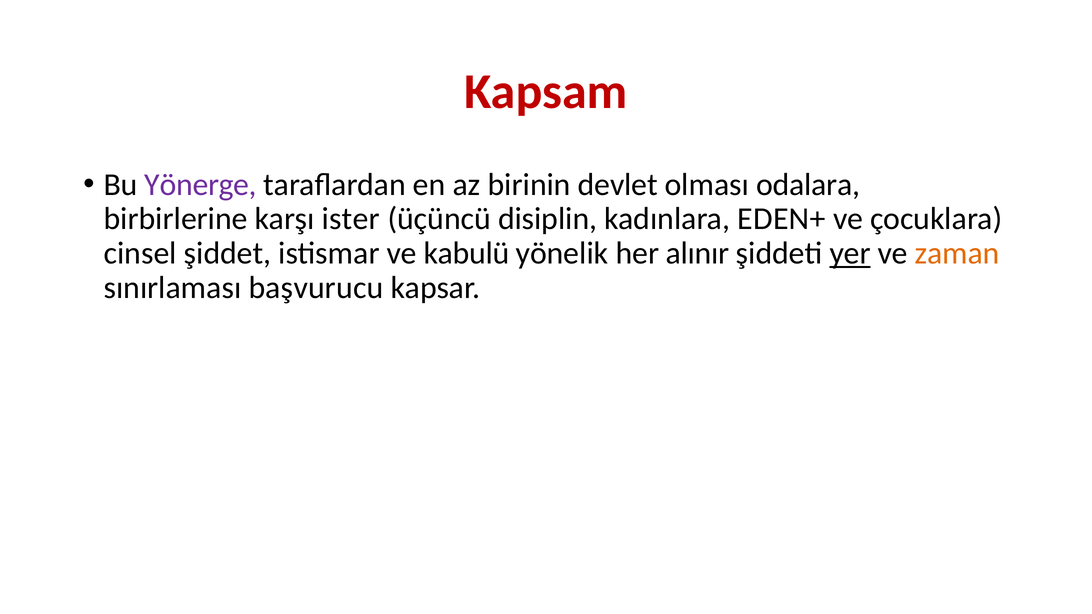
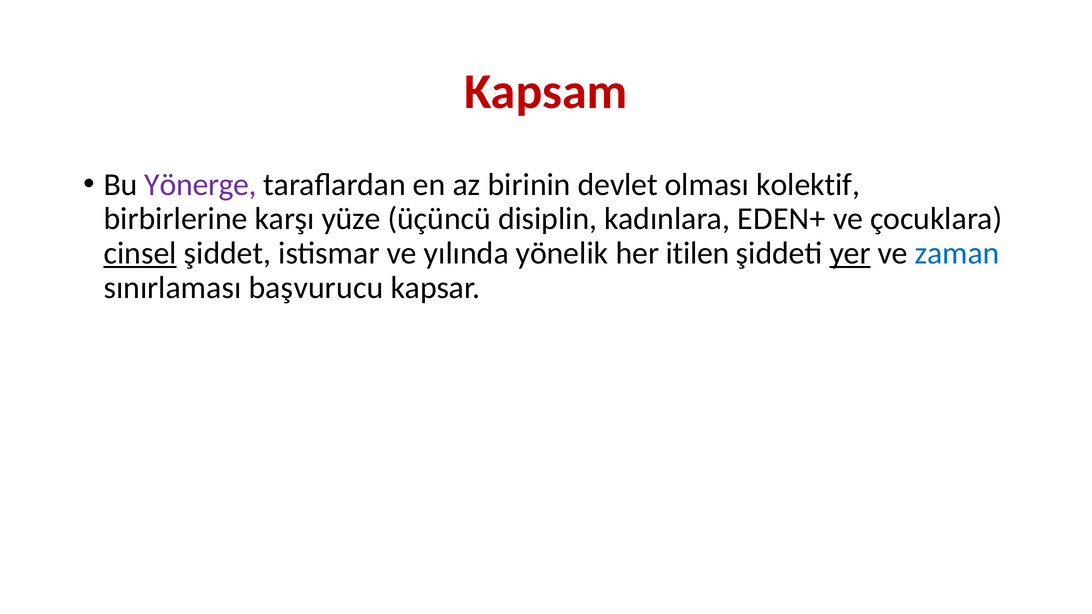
odalara: odalara -> kolektif
ister: ister -> yüze
cinsel underline: none -> present
kabulü: kabulü -> yılında
alınır: alınır -> itilen
zaman colour: orange -> blue
